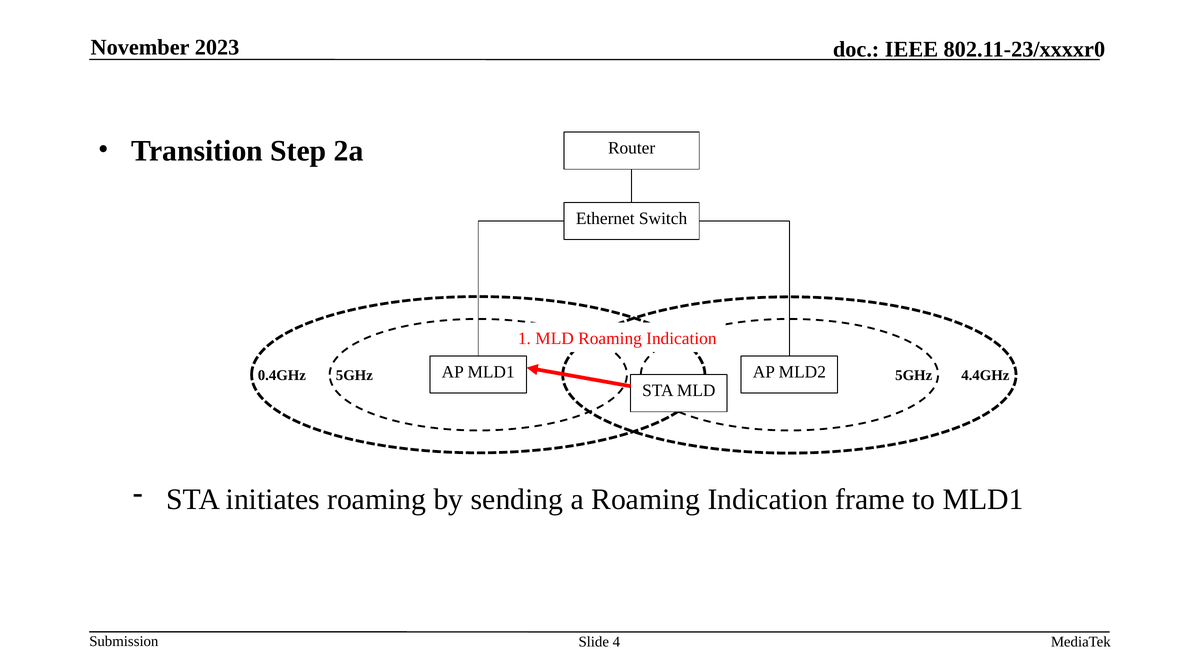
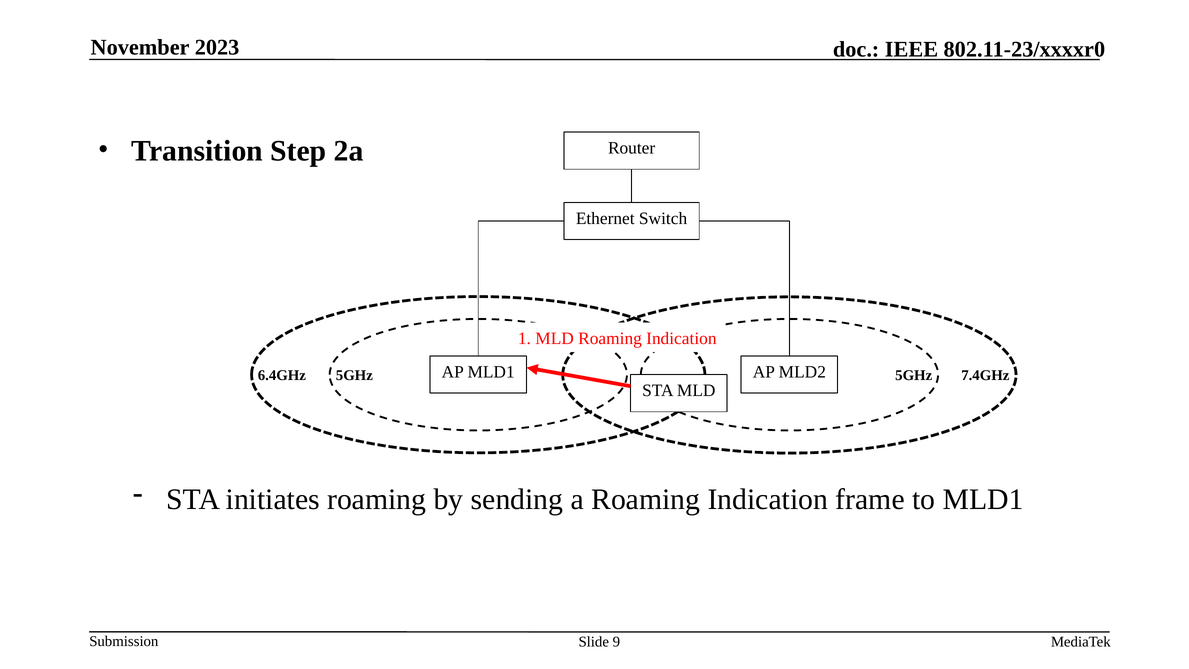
0.4GHz: 0.4GHz -> 6.4GHz
4.4GHz: 4.4GHz -> 7.4GHz
4: 4 -> 9
